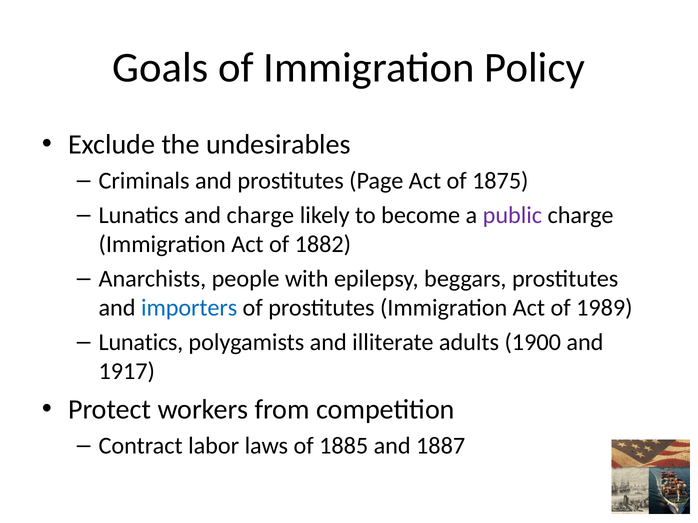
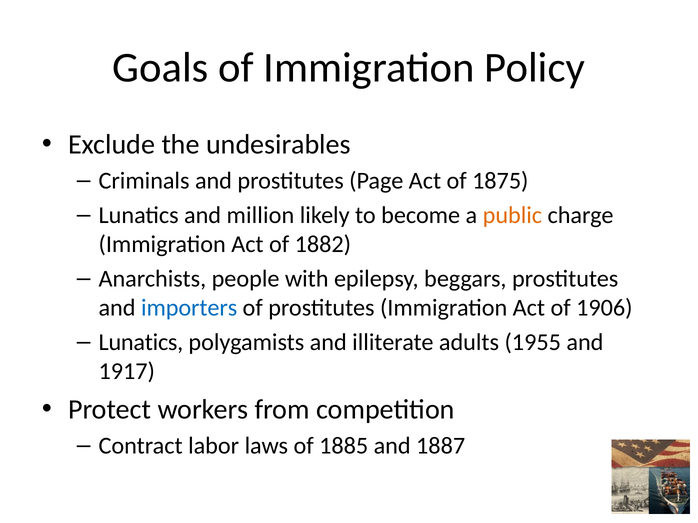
and charge: charge -> million
public colour: purple -> orange
1989: 1989 -> 1906
1900: 1900 -> 1955
